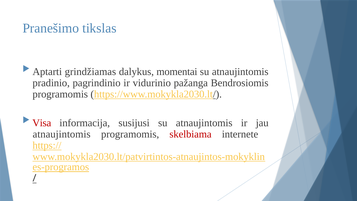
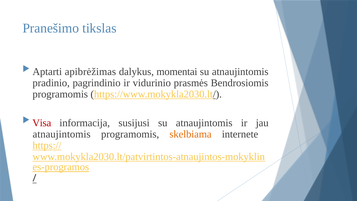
grindžiamas: grindžiamas -> apibrėžimas
pažanga: pažanga -> prasmės
skelbiama colour: red -> orange
